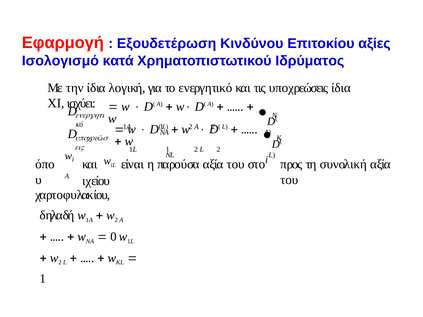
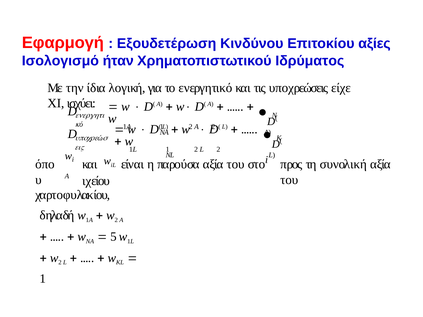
κατά: κατά -> ήταν
υποχρεώσεις ίδια: ίδια -> είχε
0: 0 -> 5
